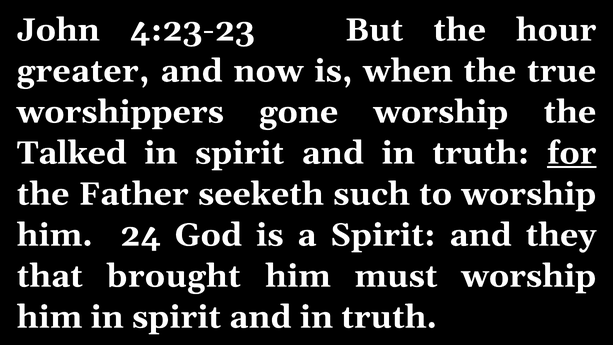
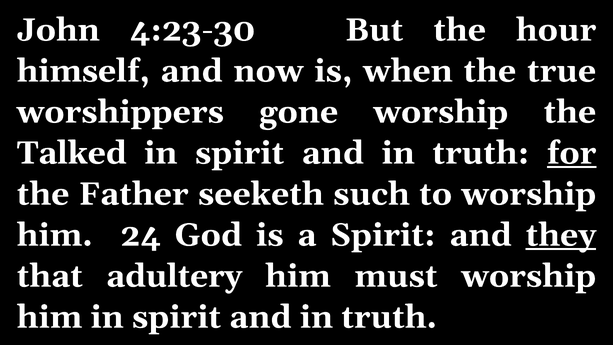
4:23-23: 4:23-23 -> 4:23-30
greater: greater -> himself
they underline: none -> present
brought: brought -> adultery
